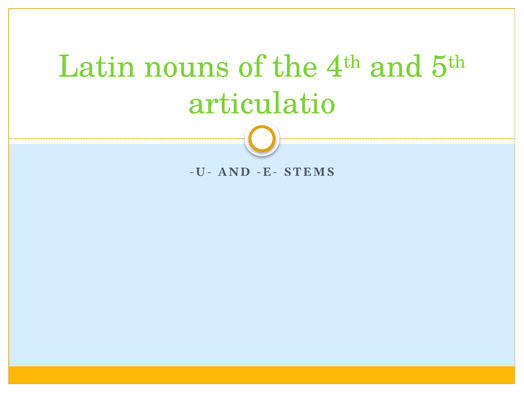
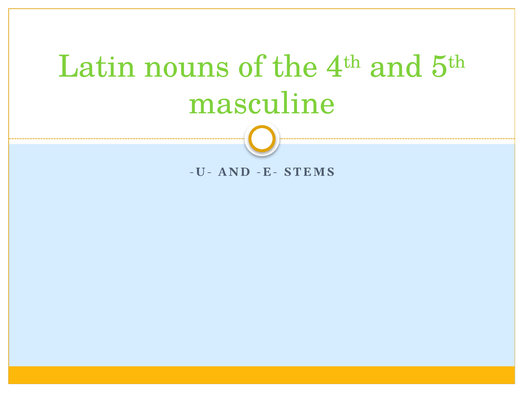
articulatio: articulatio -> masculine
